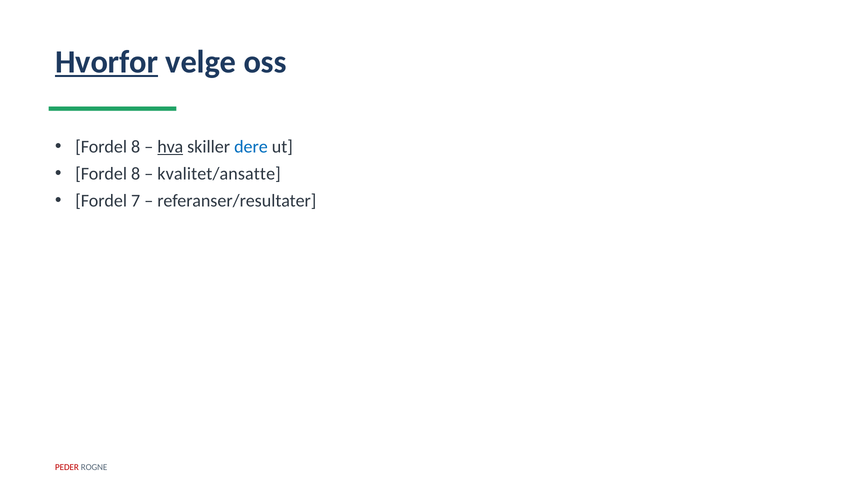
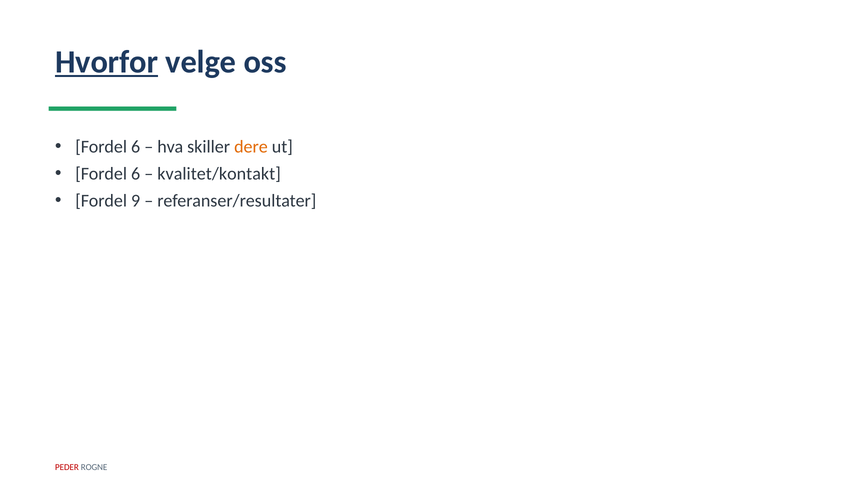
8 at (136, 147): 8 -> 6
hva underline: present -> none
dere colour: blue -> orange
8 at (136, 174): 8 -> 6
kvalitet/ansatte: kvalitet/ansatte -> kvalitet/kontakt
7: 7 -> 9
